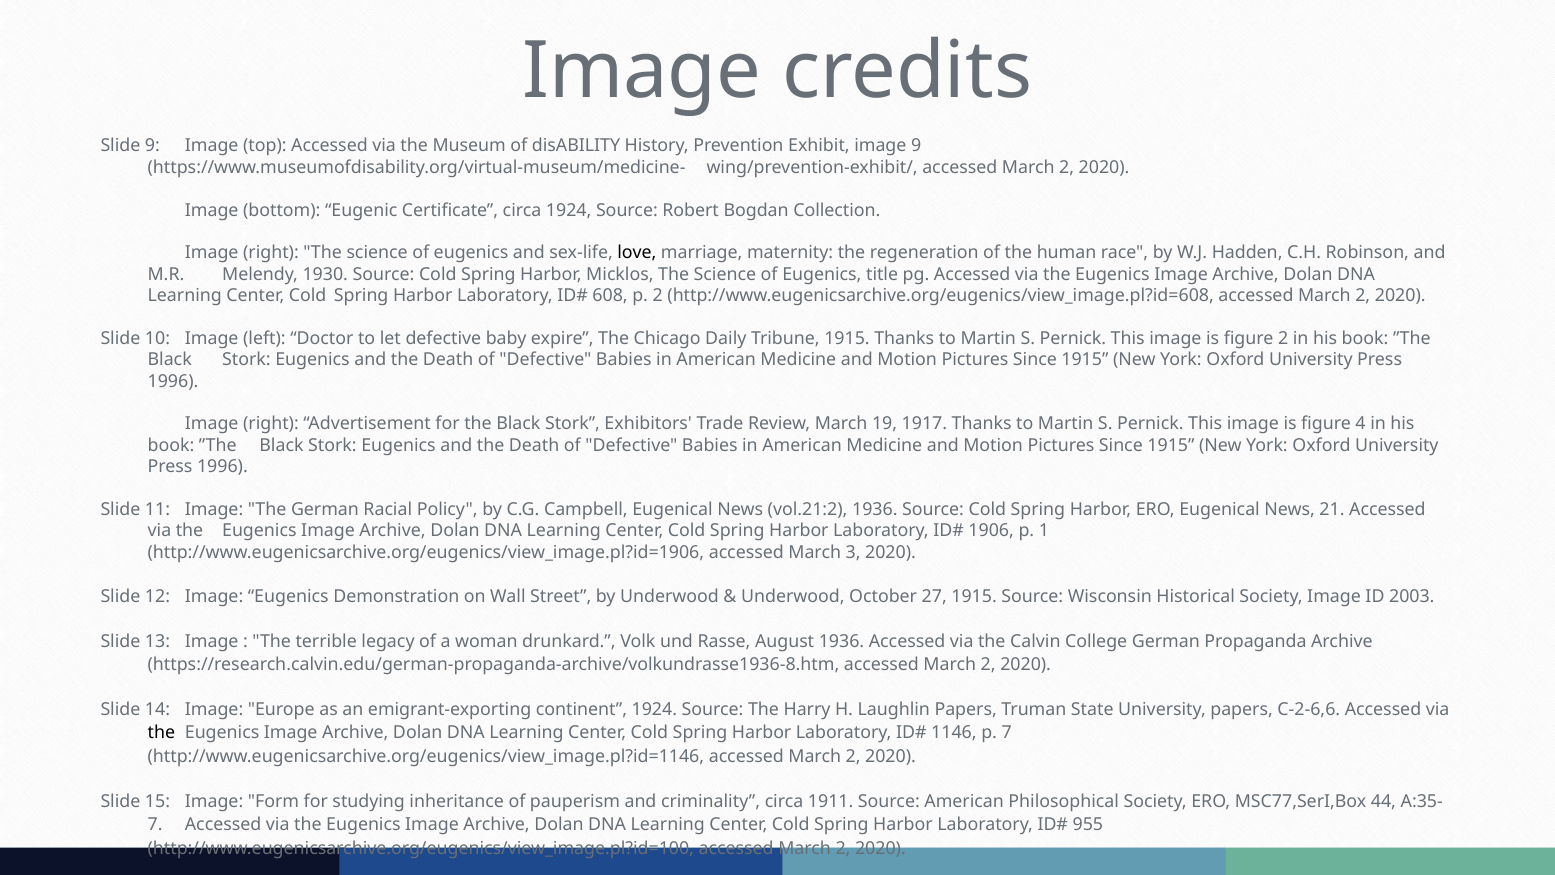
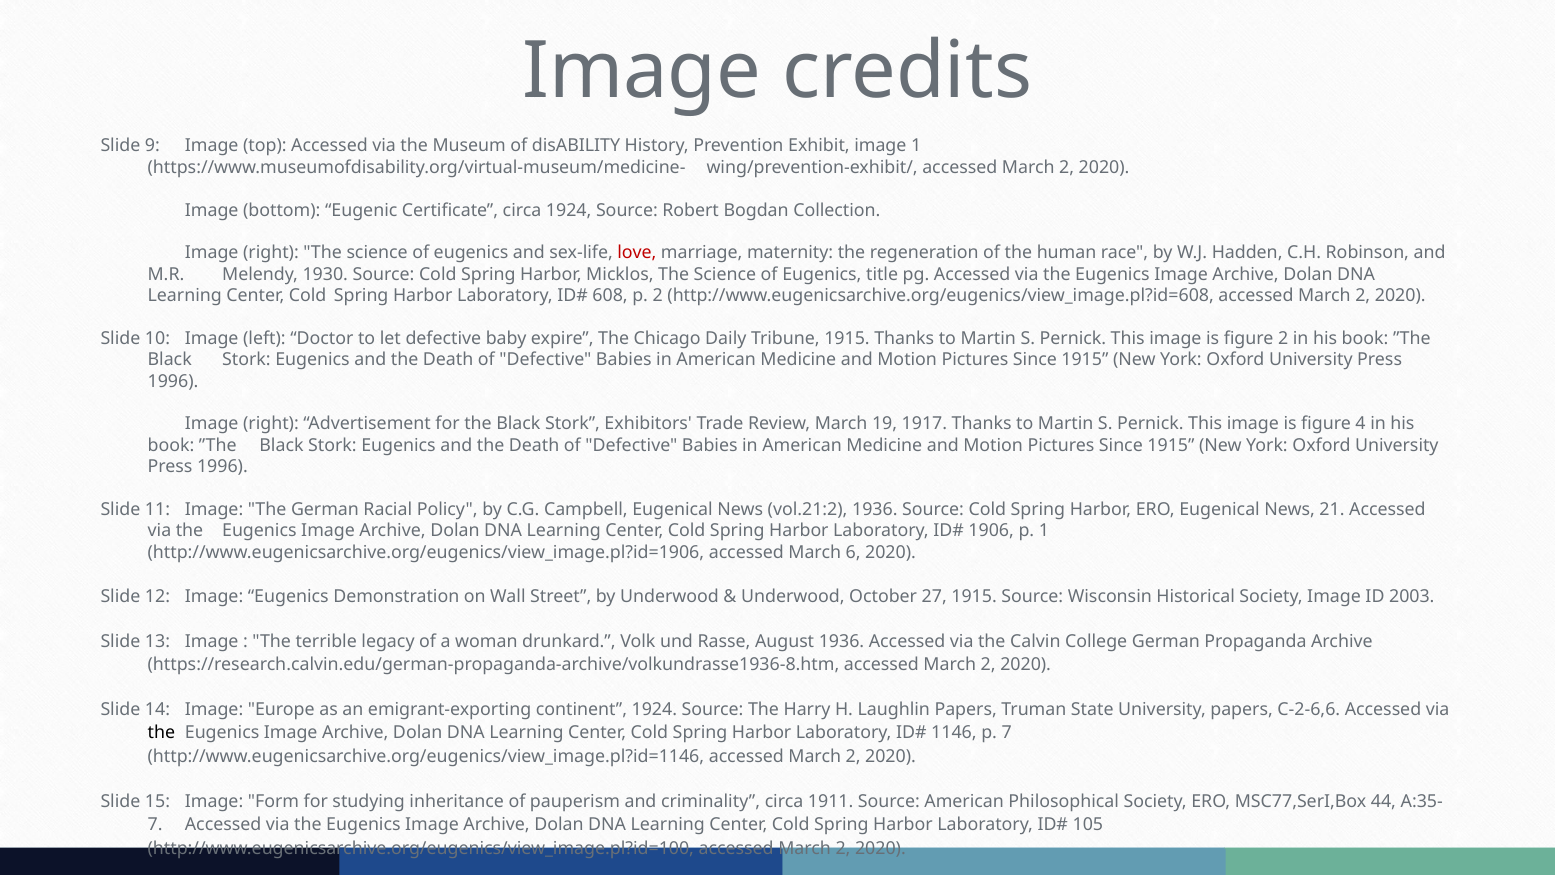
image 9: 9 -> 1
love colour: black -> red
3: 3 -> 6
955: 955 -> 105
